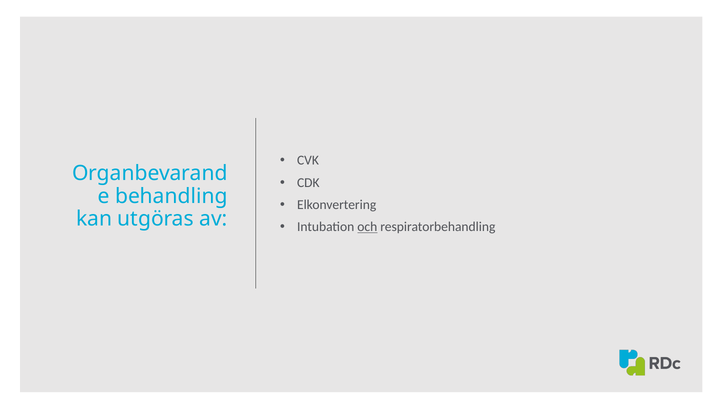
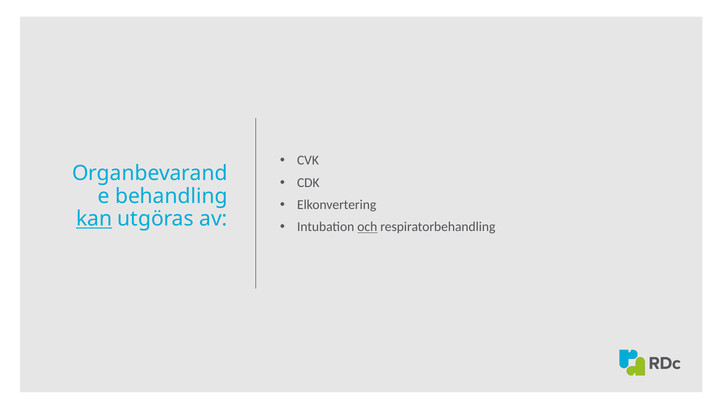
kan underline: none -> present
